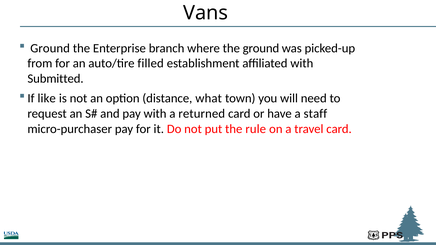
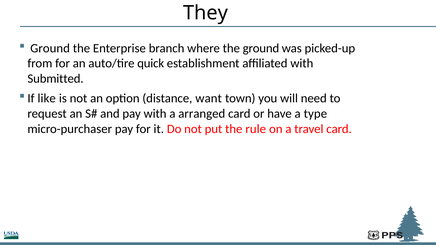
Vans: Vans -> They
filled: filled -> quick
what: what -> want
returned: returned -> arranged
staff: staff -> type
